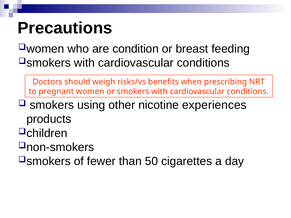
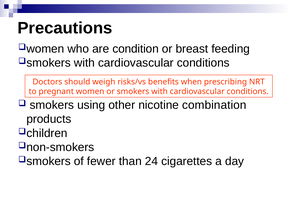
experiences: experiences -> combination
50: 50 -> 24
